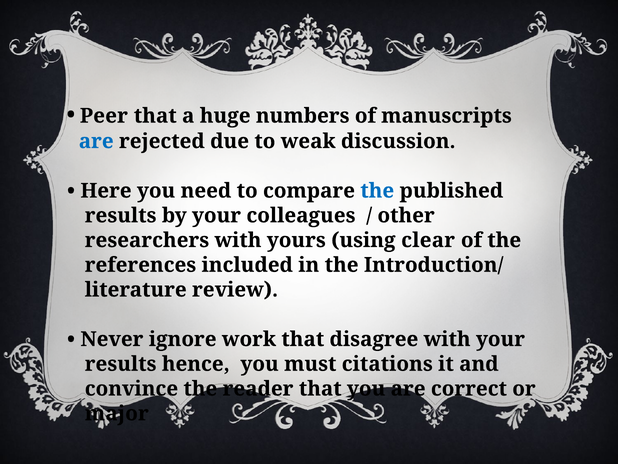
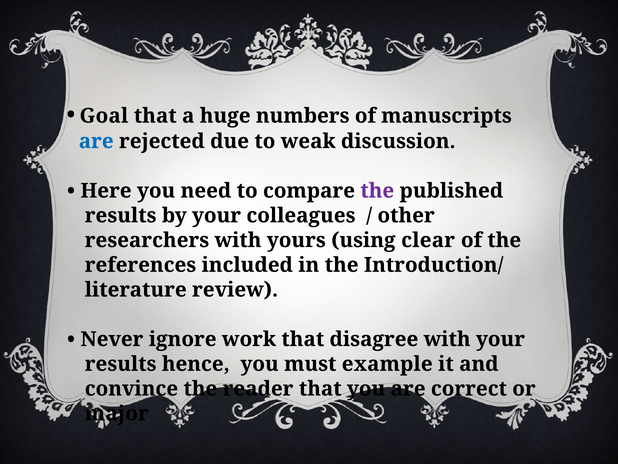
Peer: Peer -> Goal
the at (377, 191) colour: blue -> purple
citations: citations -> example
